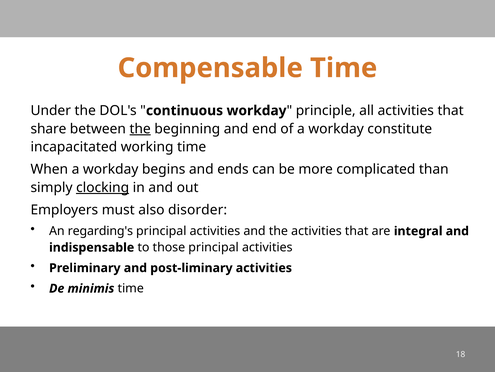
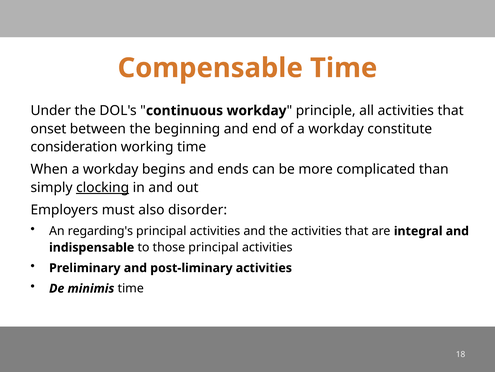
share: share -> onset
the at (140, 129) underline: present -> none
incapacitated: incapacitated -> consideration
